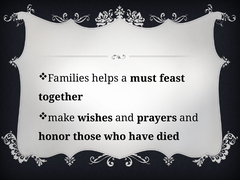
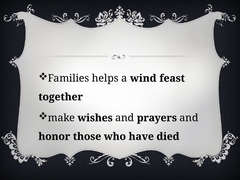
must: must -> wind
